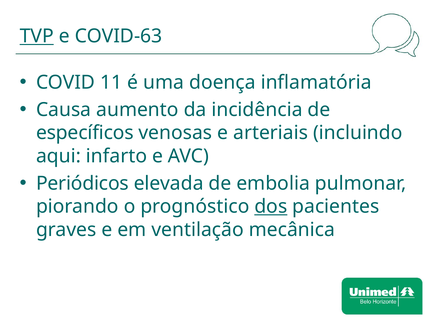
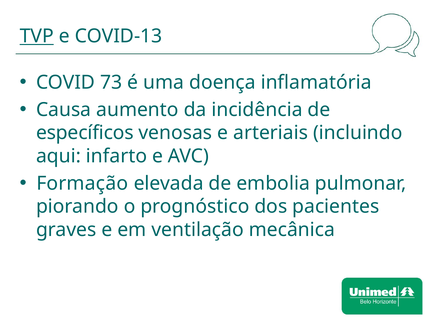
COVID-63: COVID-63 -> COVID-13
11: 11 -> 73
Periódicos: Periódicos -> Formação
dos underline: present -> none
